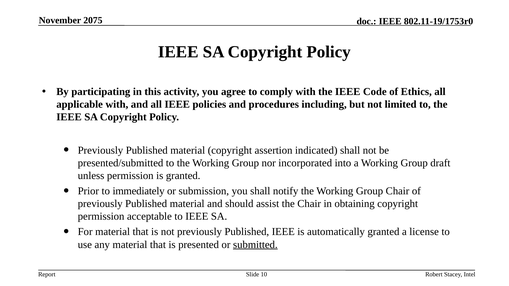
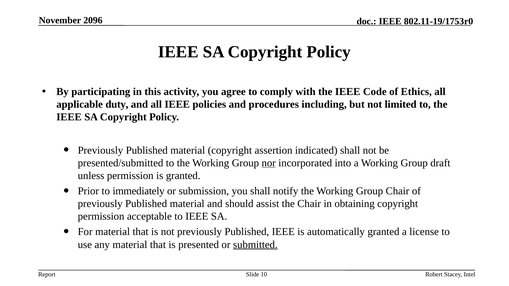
2075: 2075 -> 2096
applicable with: with -> duty
nor underline: none -> present
